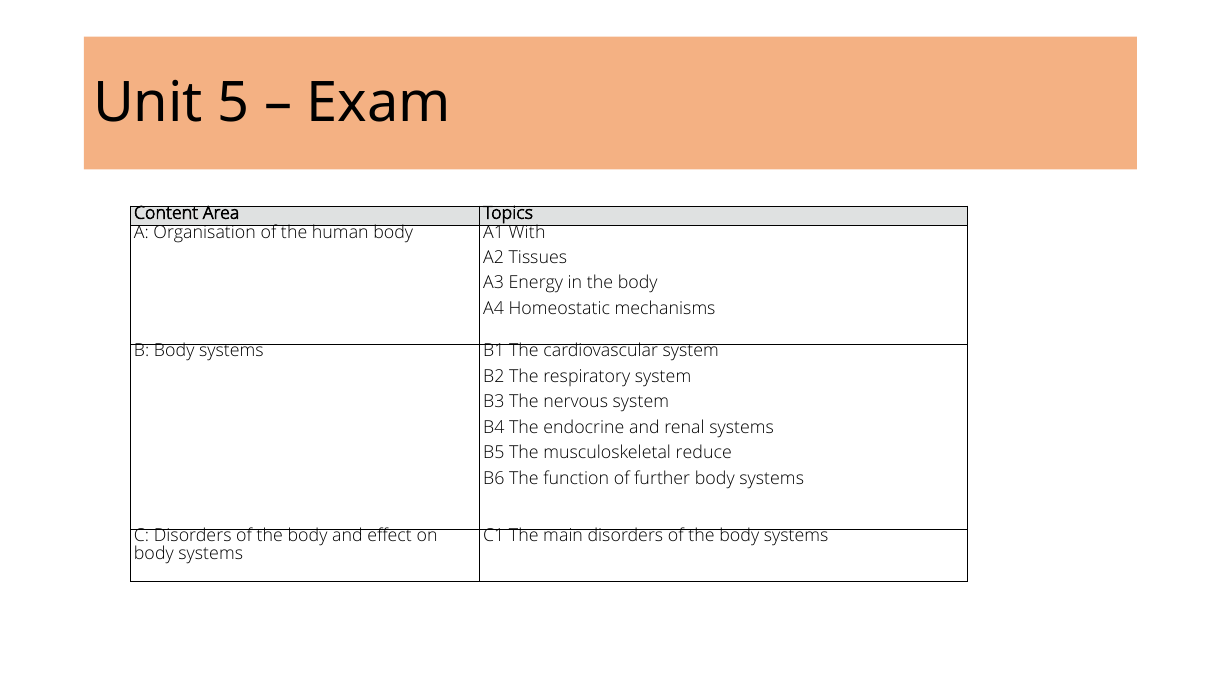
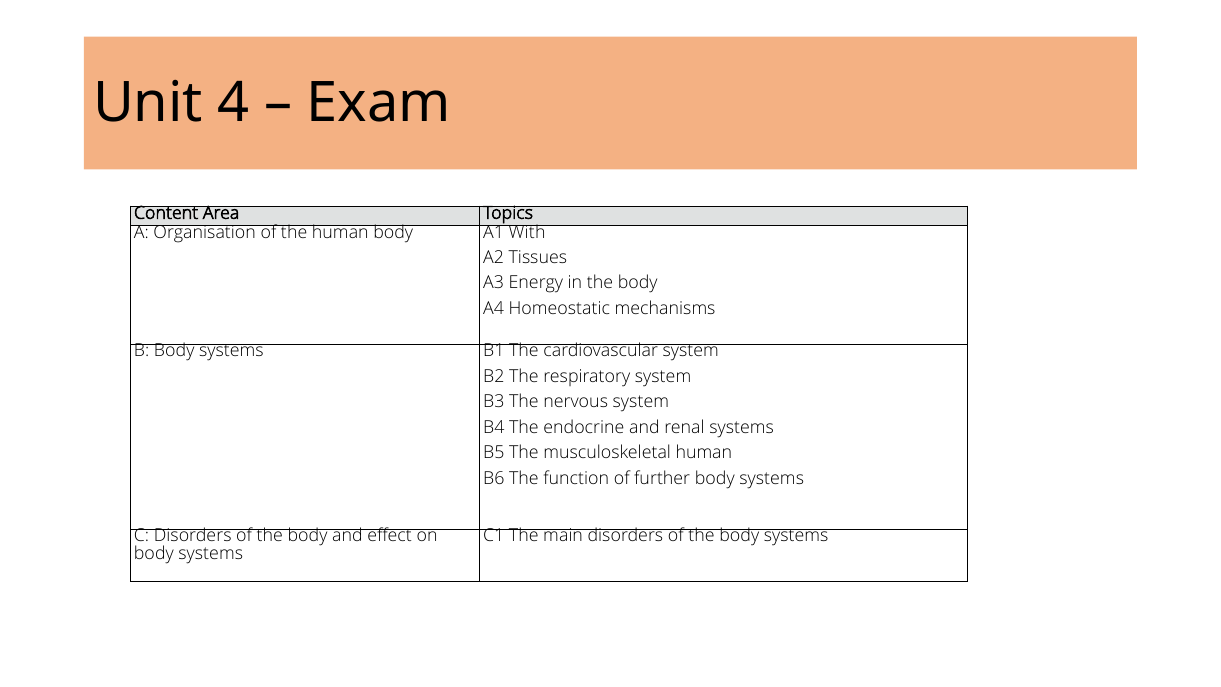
5: 5 -> 4
musculoskeletal reduce: reduce -> human
